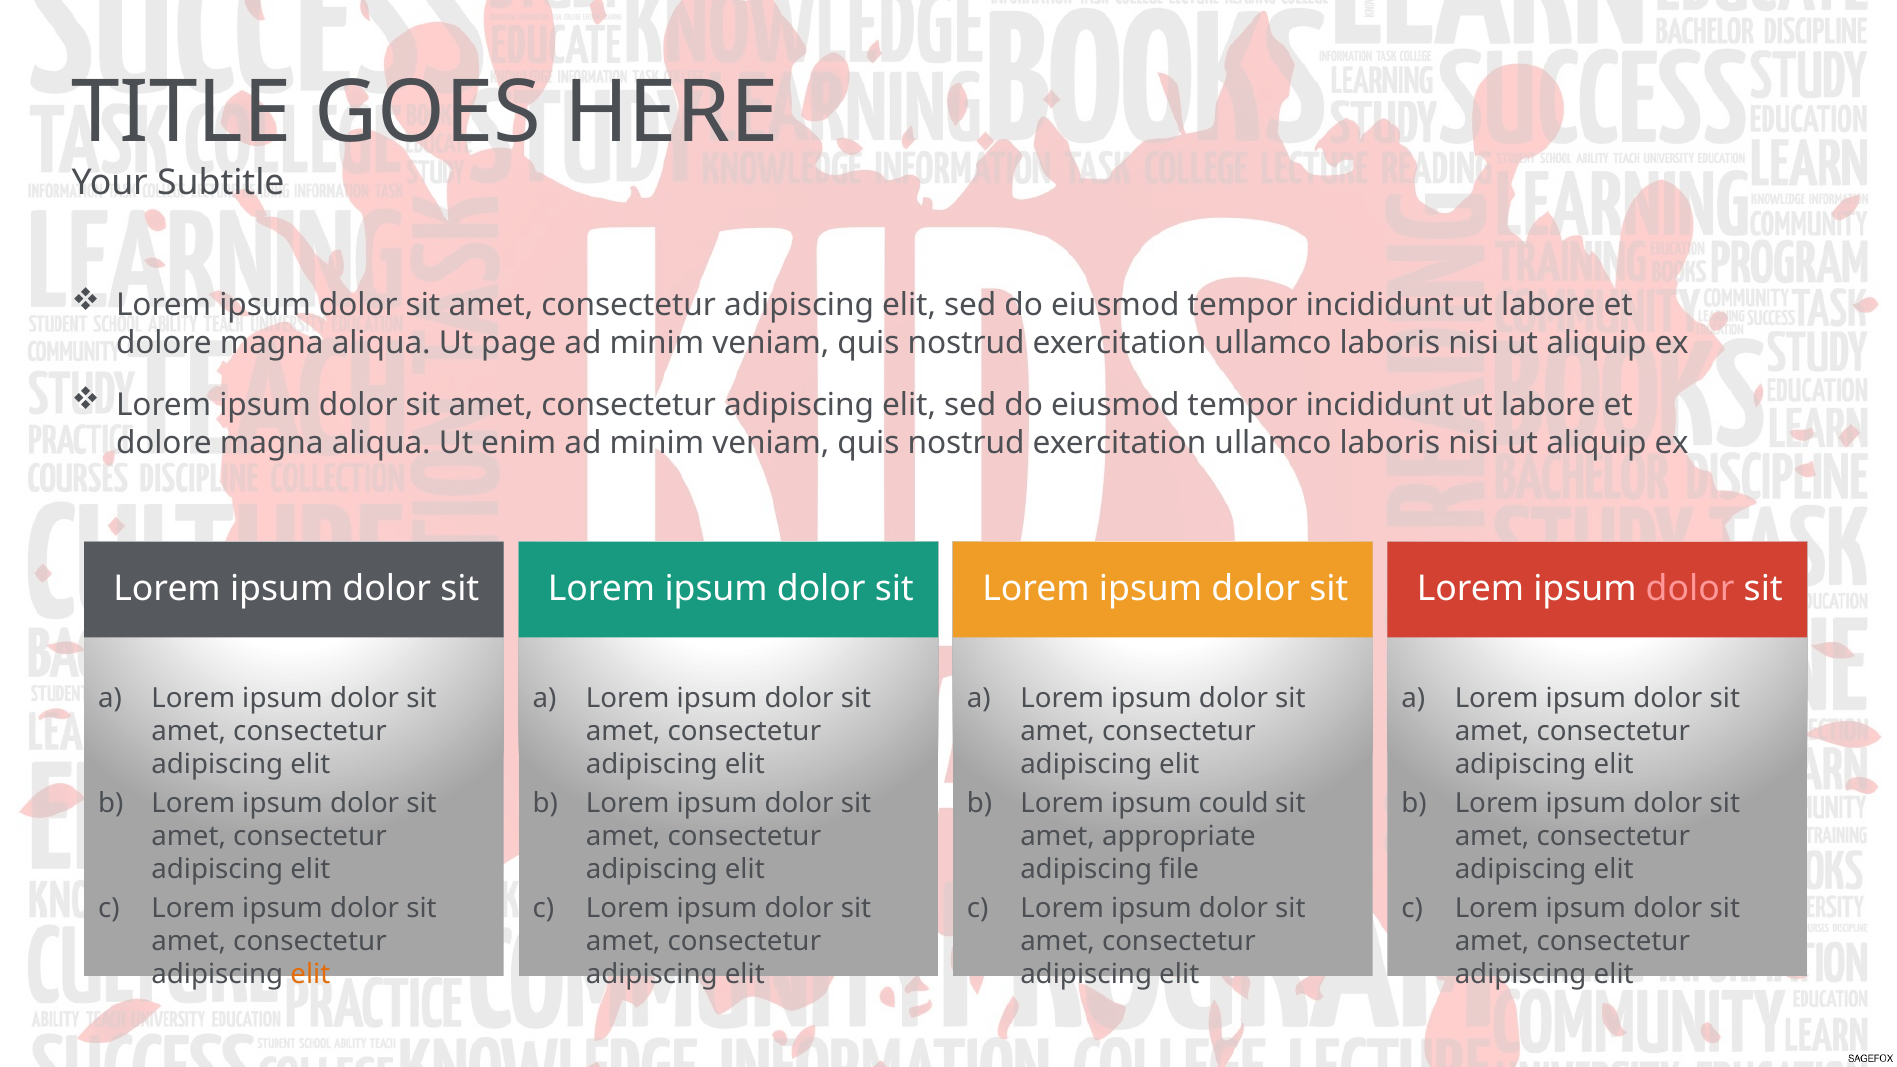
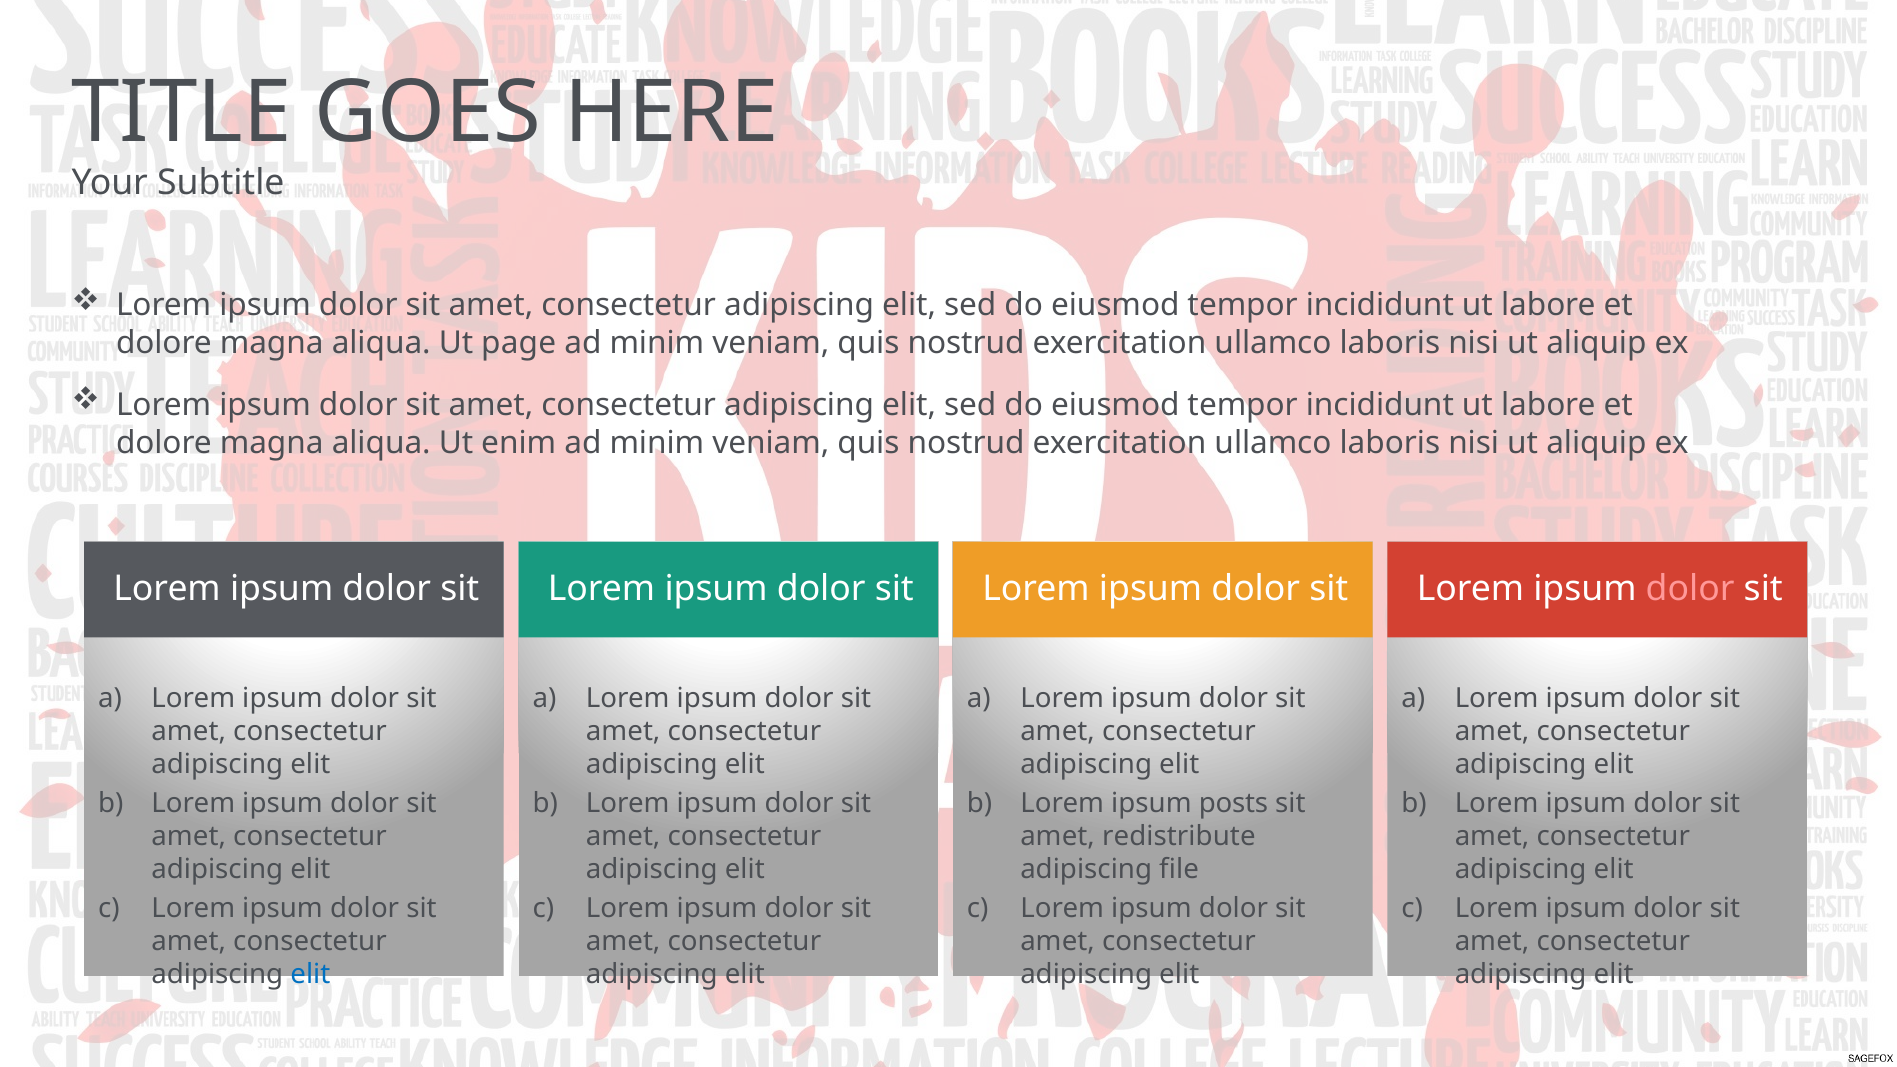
could: could -> posts
appropriate: appropriate -> redistribute
elit at (310, 975) colour: orange -> blue
